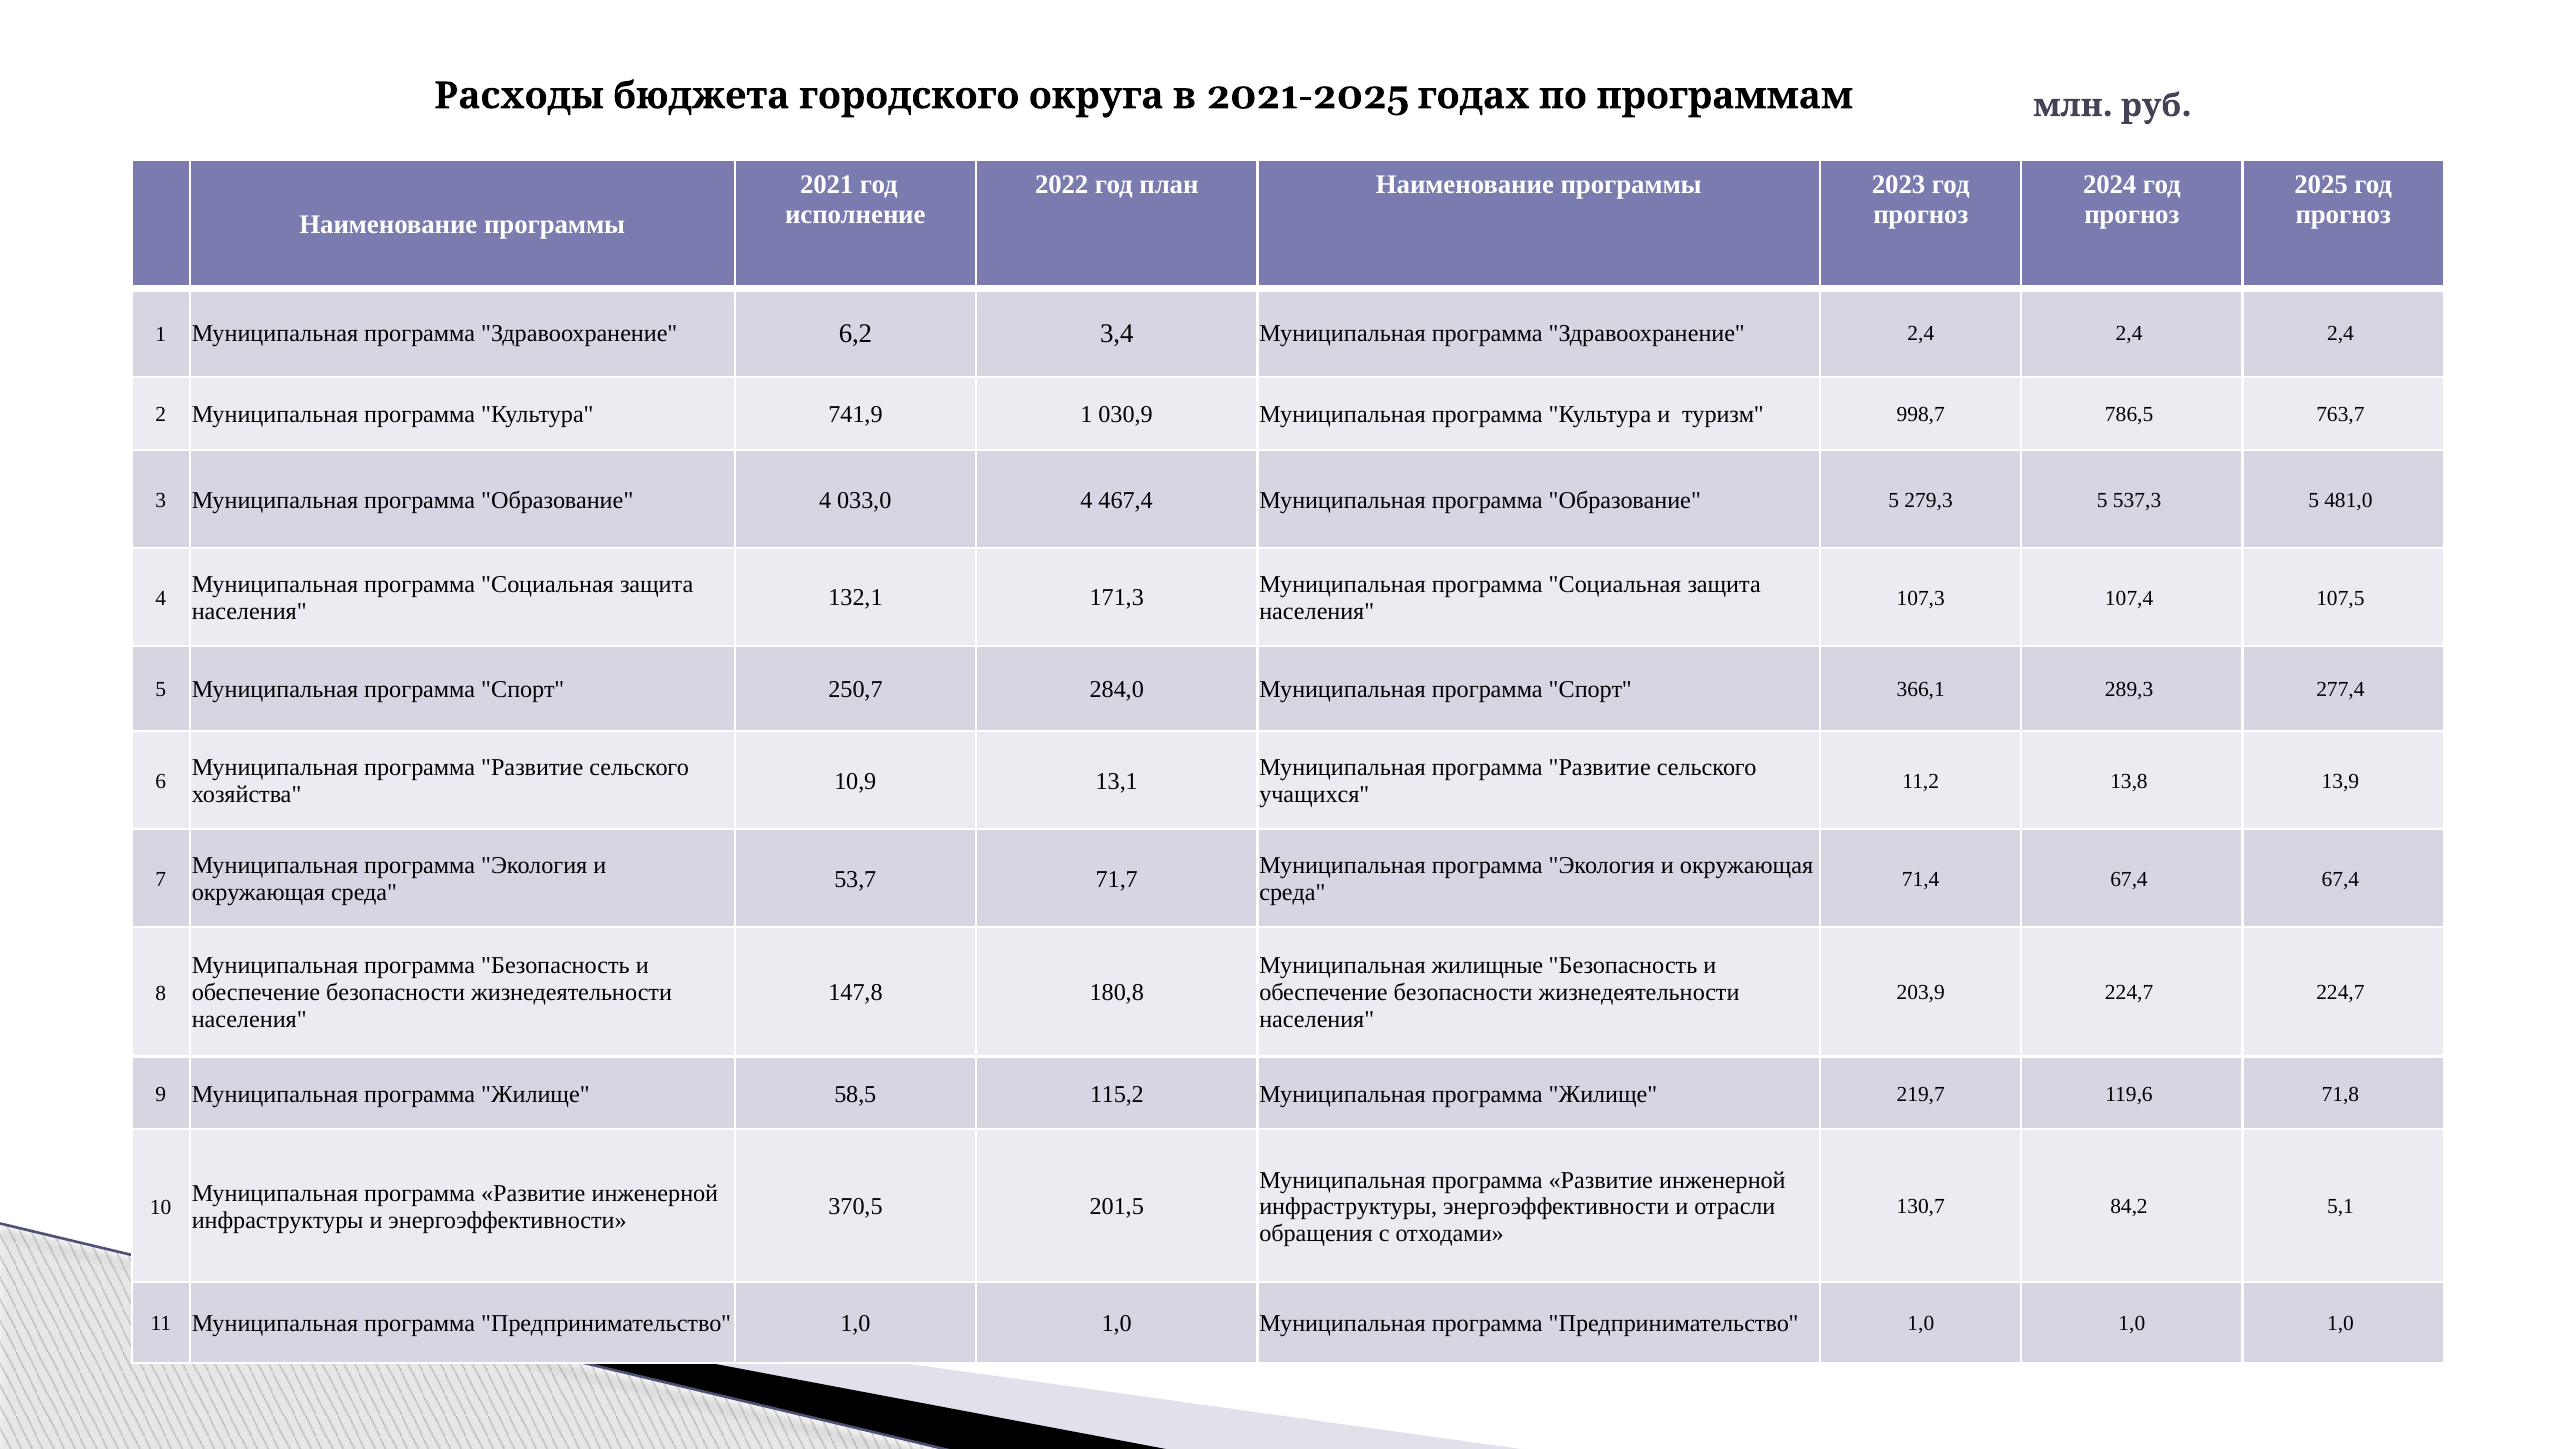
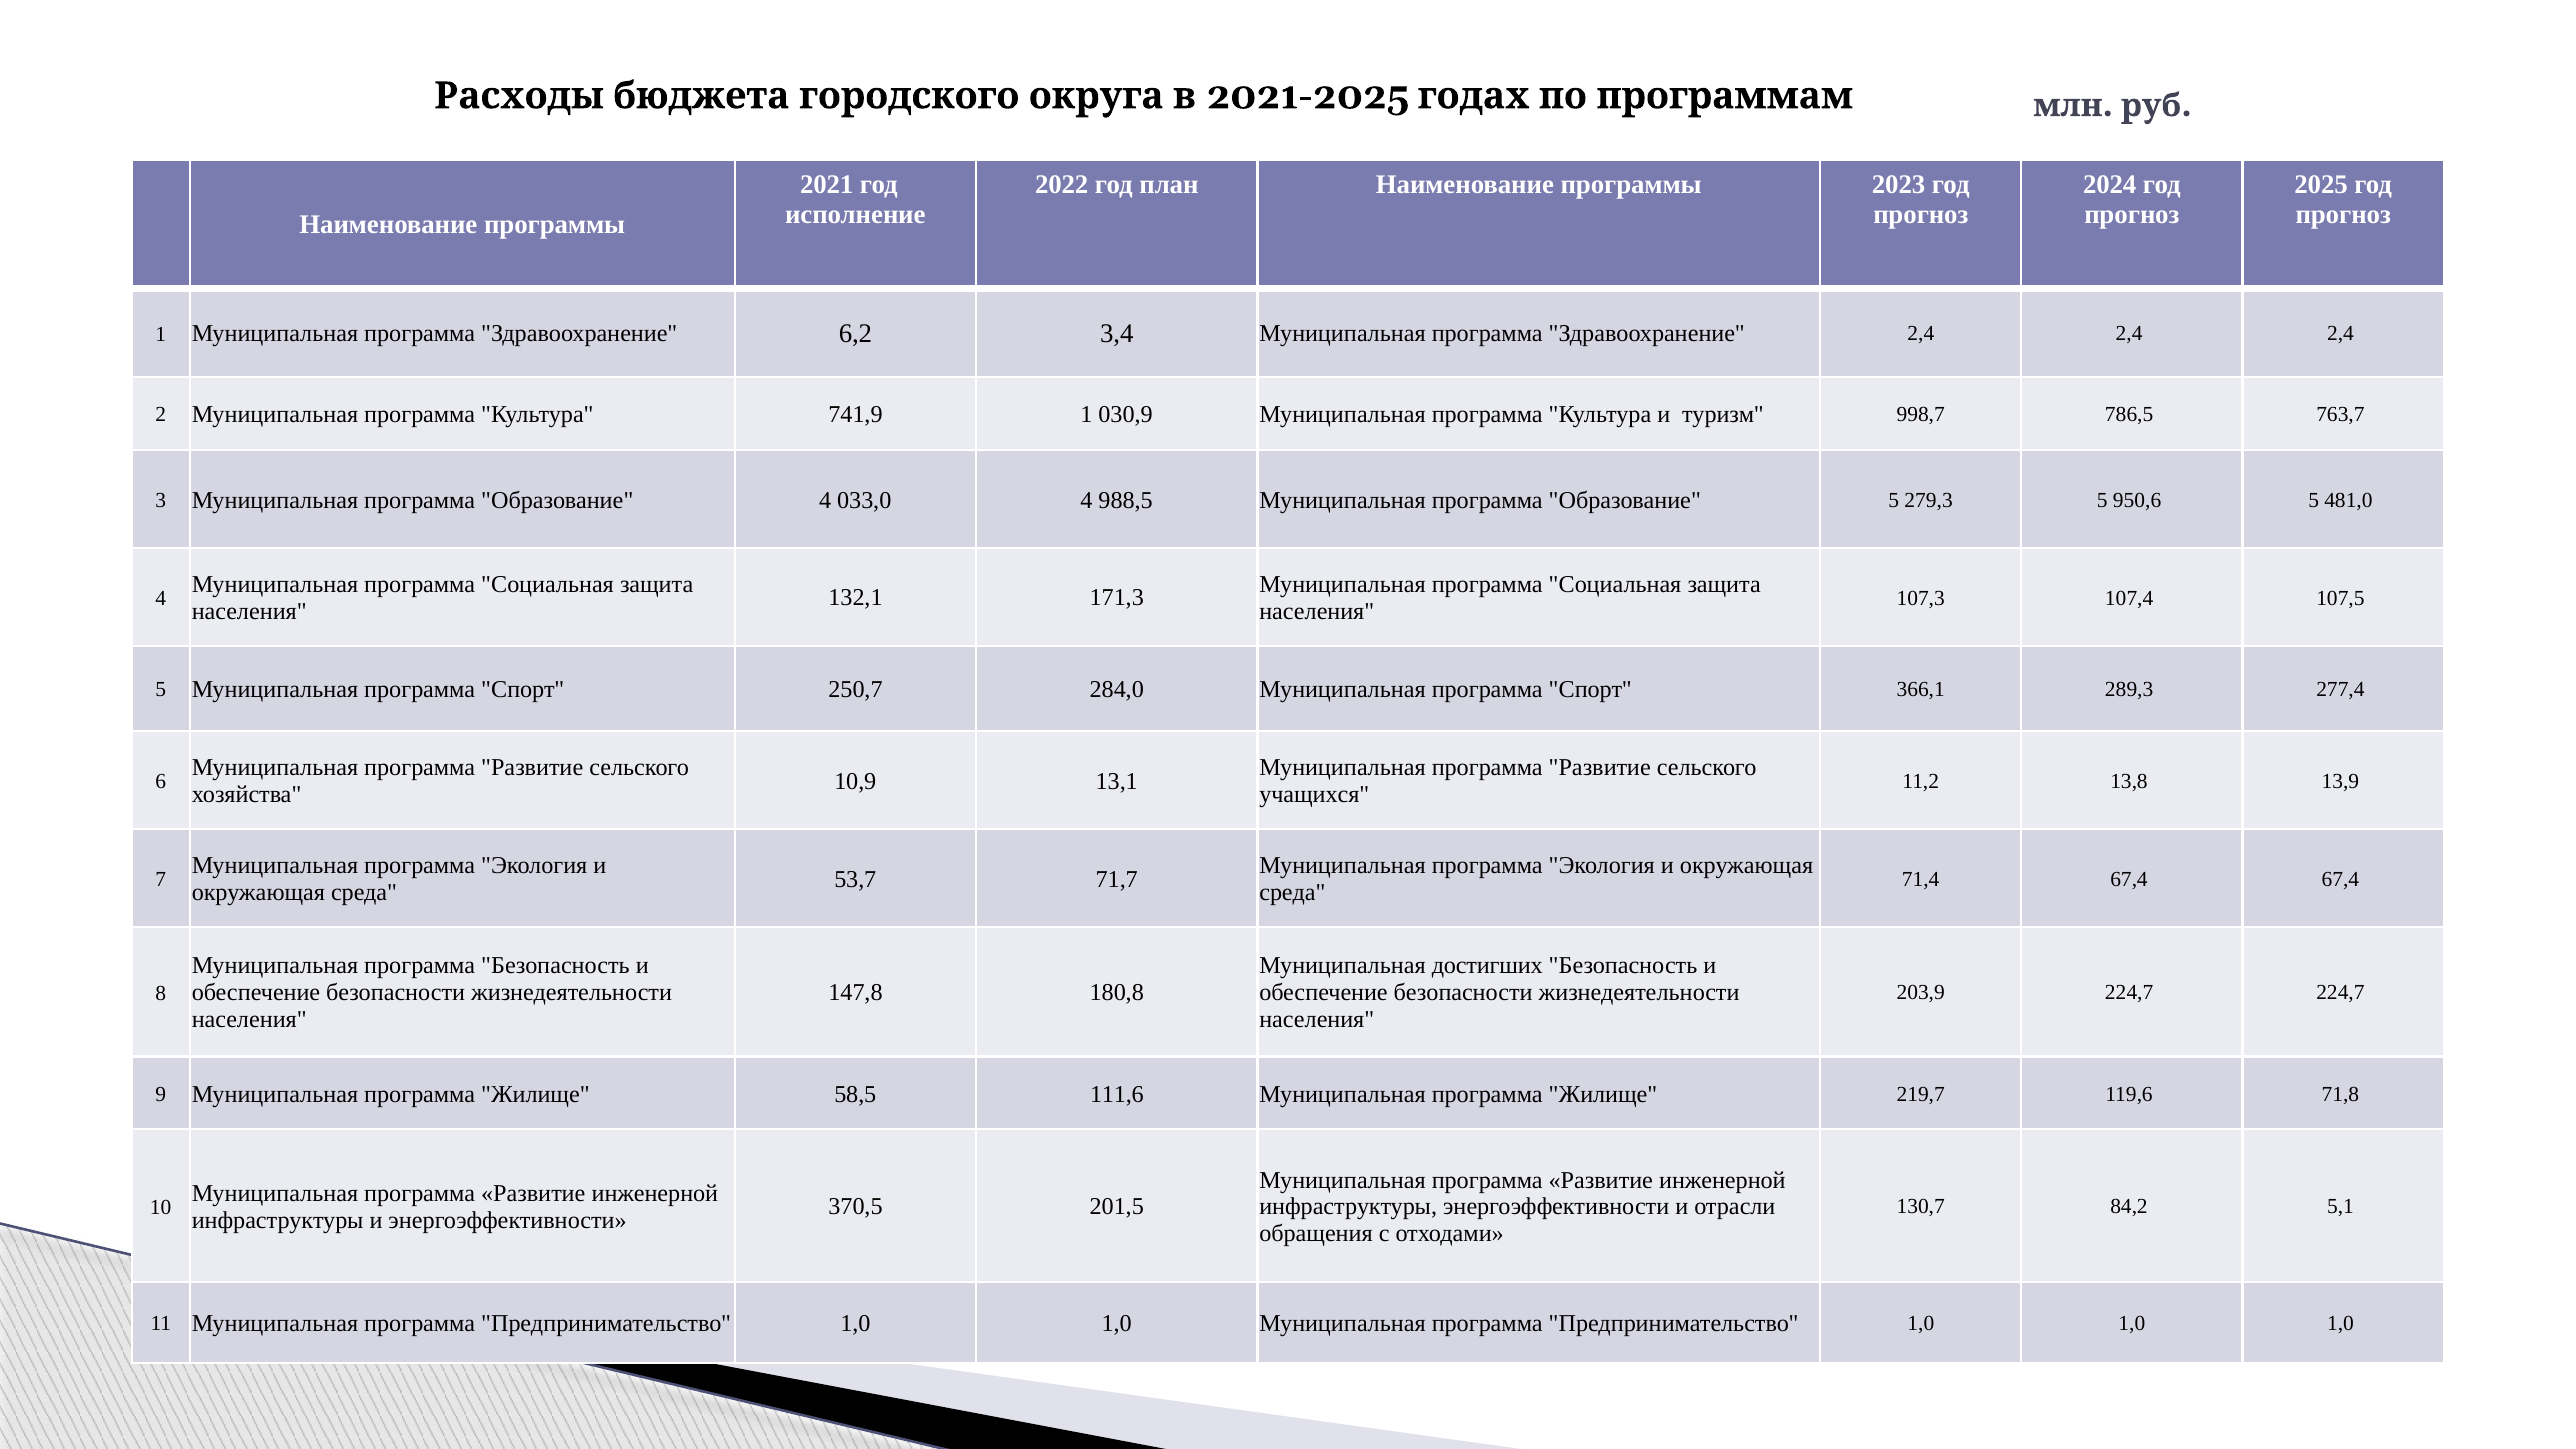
467,4: 467,4 -> 988,5
537,3: 537,3 -> 950,6
жилищные: жилищные -> достигших
115,2: 115,2 -> 111,6
